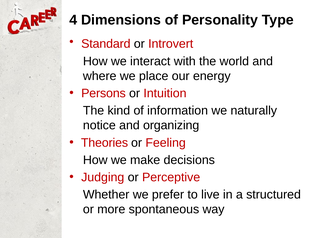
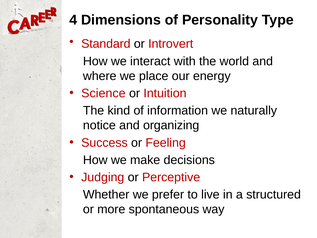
Persons: Persons -> Science
Theories: Theories -> Success
